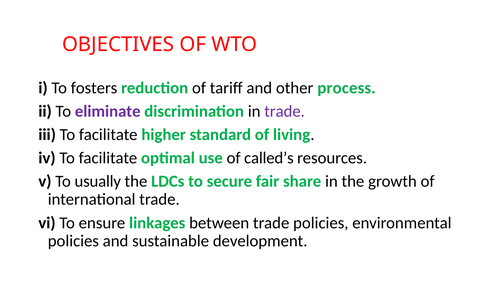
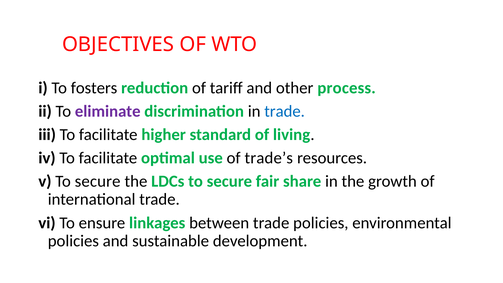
trade at (285, 111) colour: purple -> blue
called’s: called’s -> trade’s
v To usually: usually -> secure
